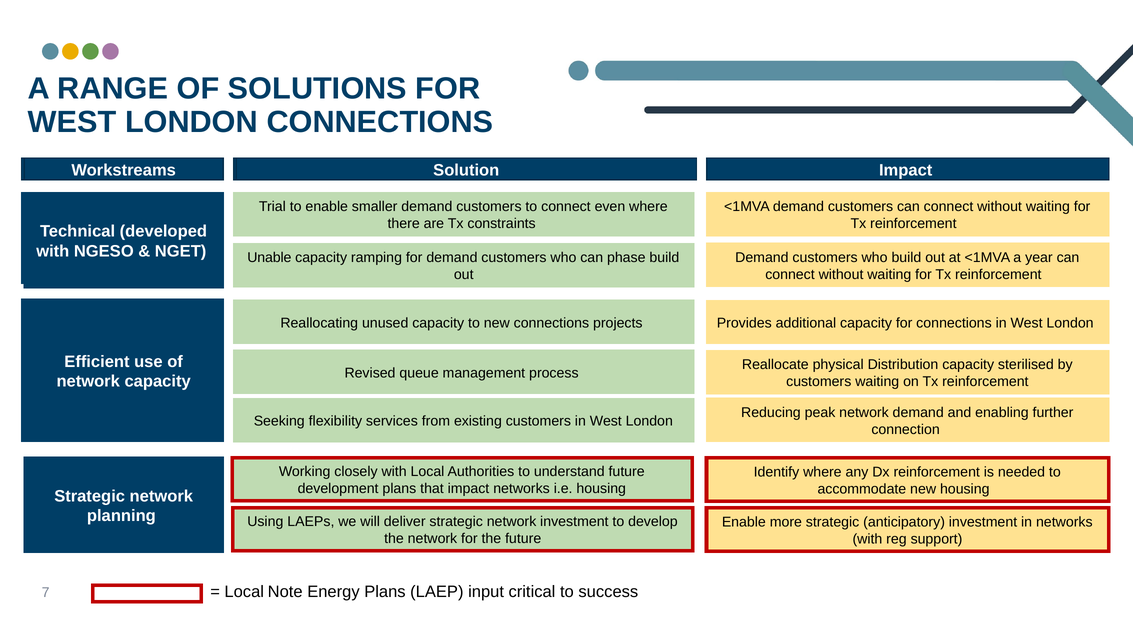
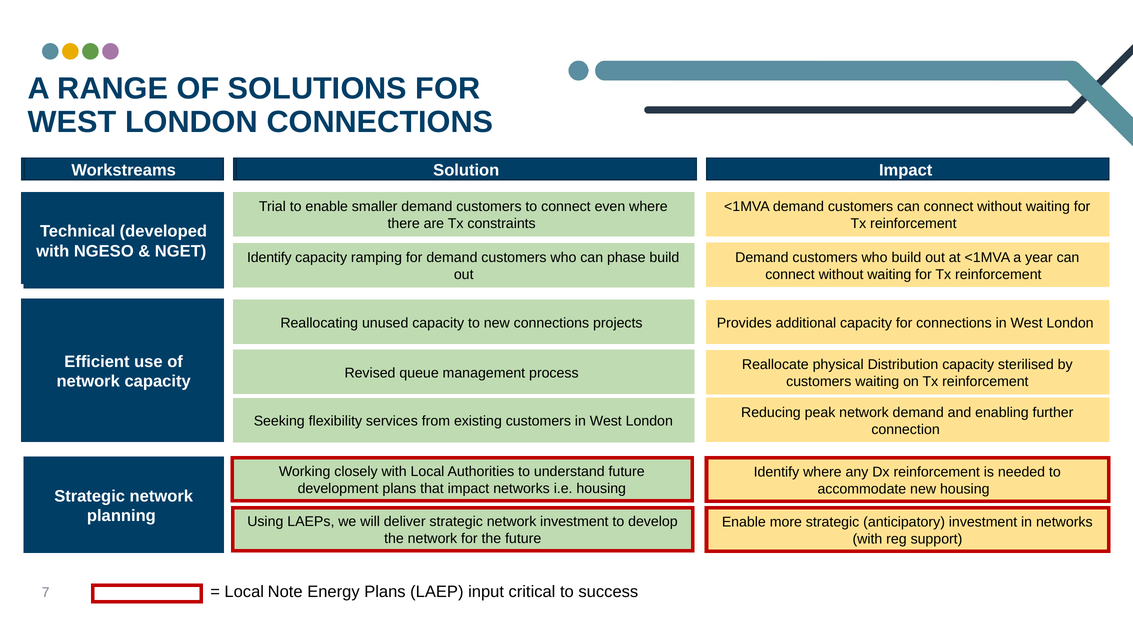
Unable at (269, 258): Unable -> Identify
